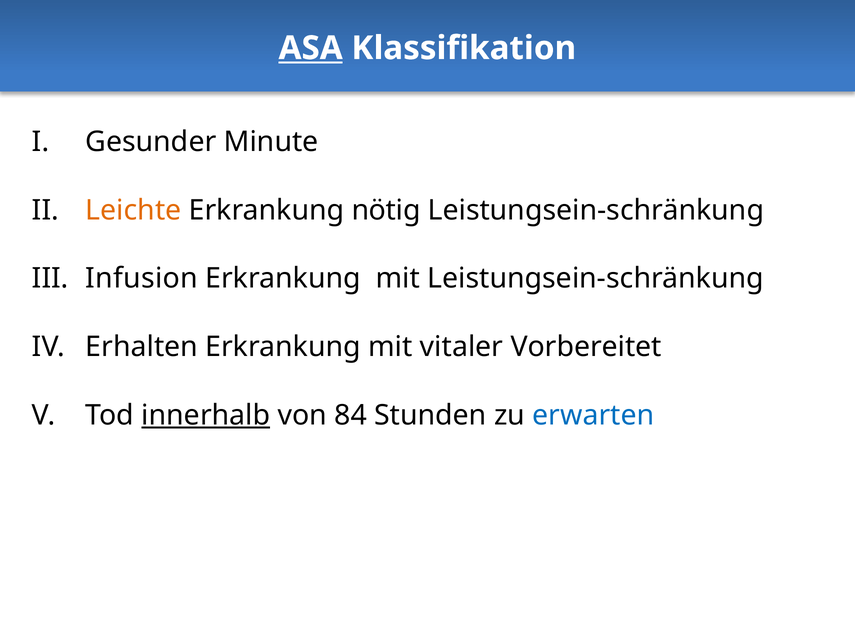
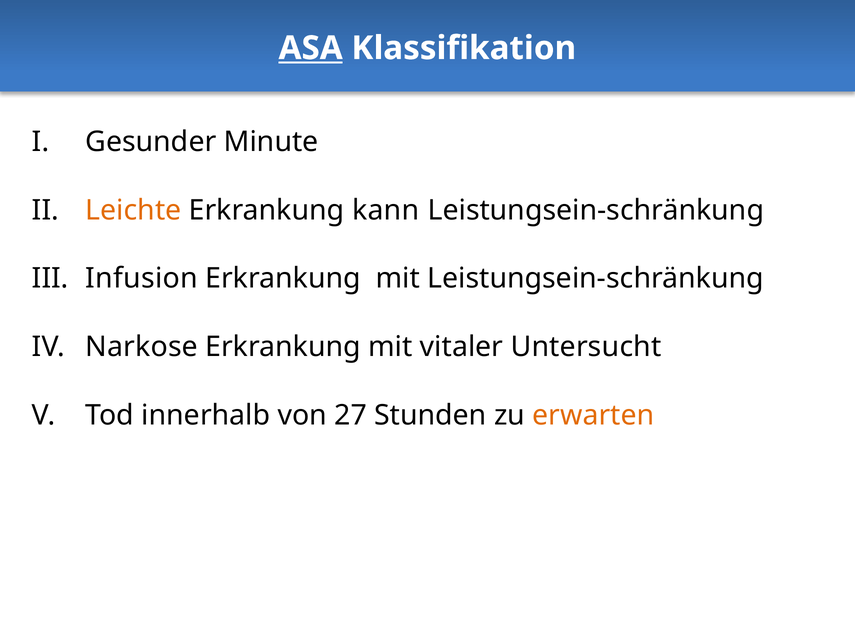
nötig: nötig -> kann
Erhalten: Erhalten -> Narkose
Vorbereitet: Vorbereitet -> Untersucht
innerhalb underline: present -> none
84: 84 -> 27
erwarten colour: blue -> orange
